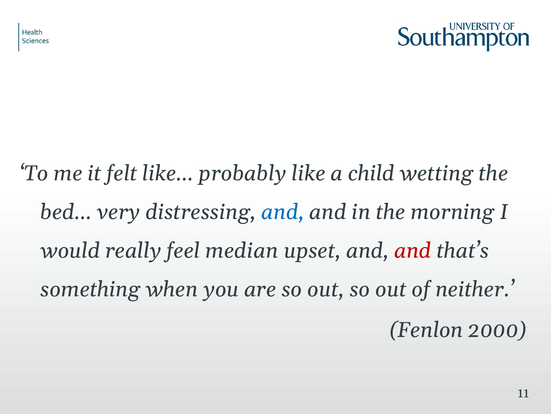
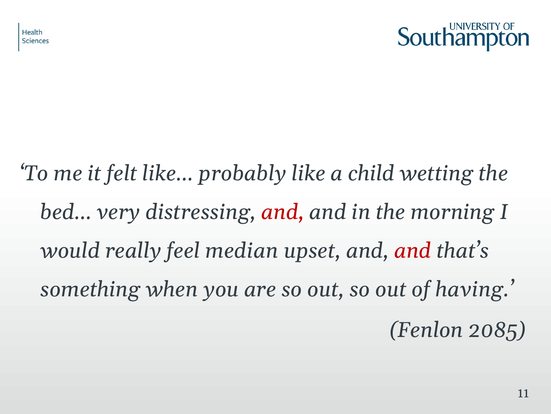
and at (283, 212) colour: blue -> red
neither: neither -> having
2000: 2000 -> 2085
